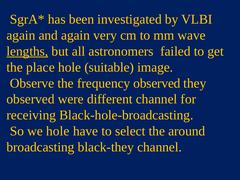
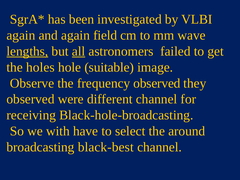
very: very -> field
all underline: none -> present
place: place -> holes
we hole: hole -> with
black-they: black-they -> black-best
